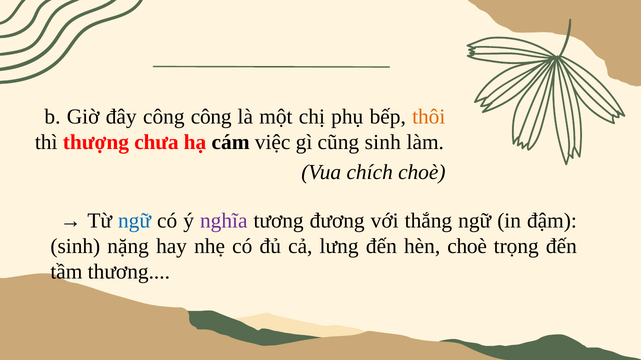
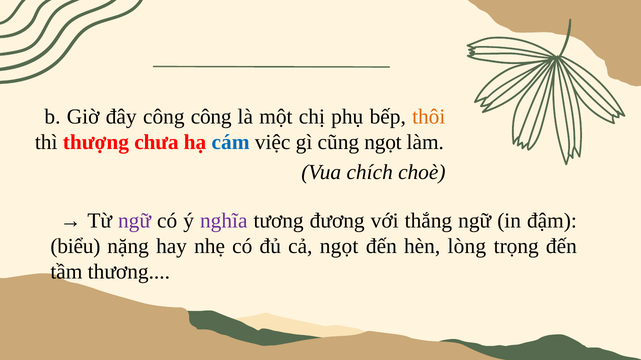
cám colour: black -> blue
cũng sinh: sinh -> ngọt
ngữ at (134, 221) colour: blue -> purple
sinh at (75, 247): sinh -> biểu
cả lưng: lưng -> ngọt
hèn choè: choè -> lòng
